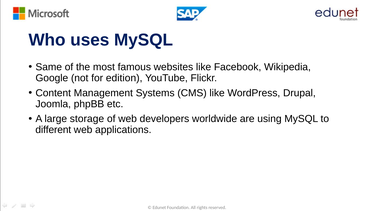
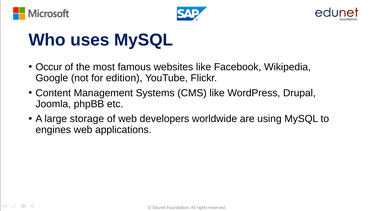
Same: Same -> Occur
different: different -> engines
